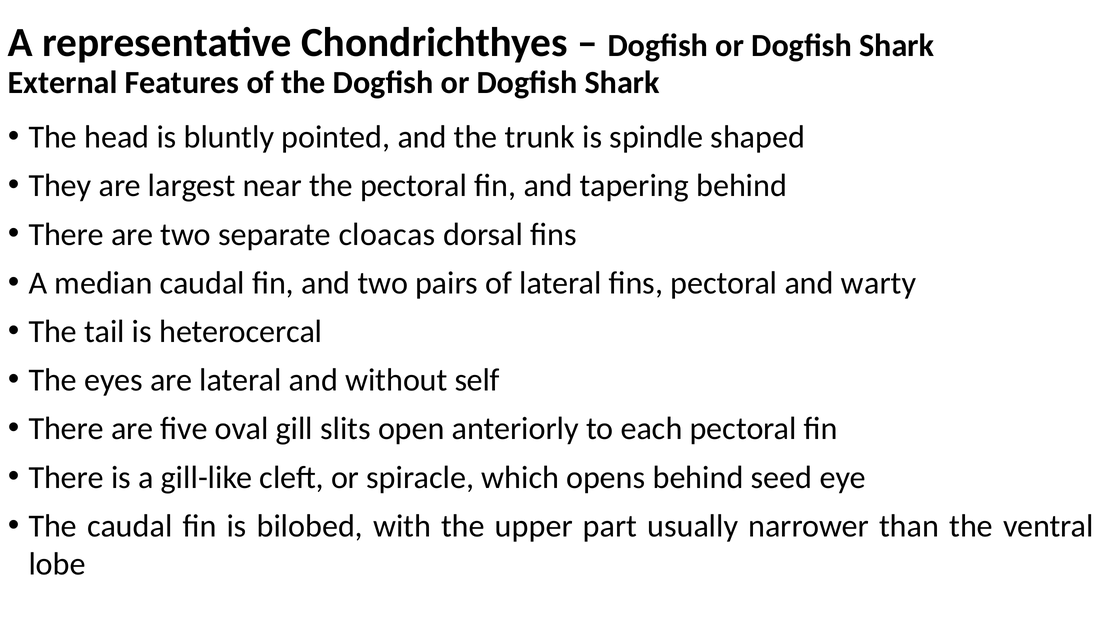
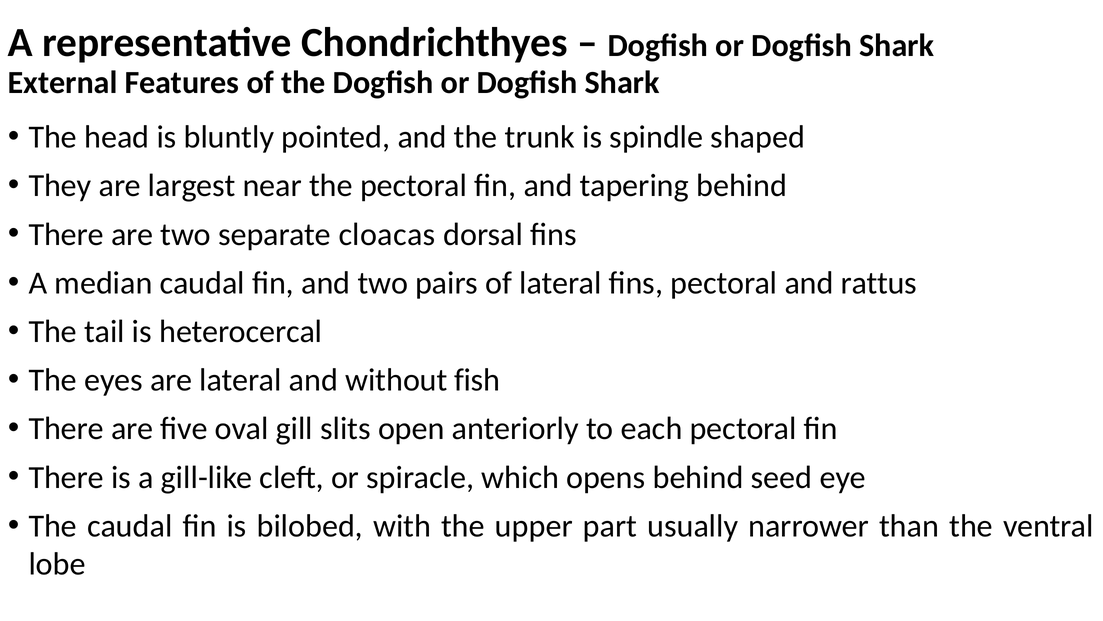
warty: warty -> rattus
self: self -> fish
